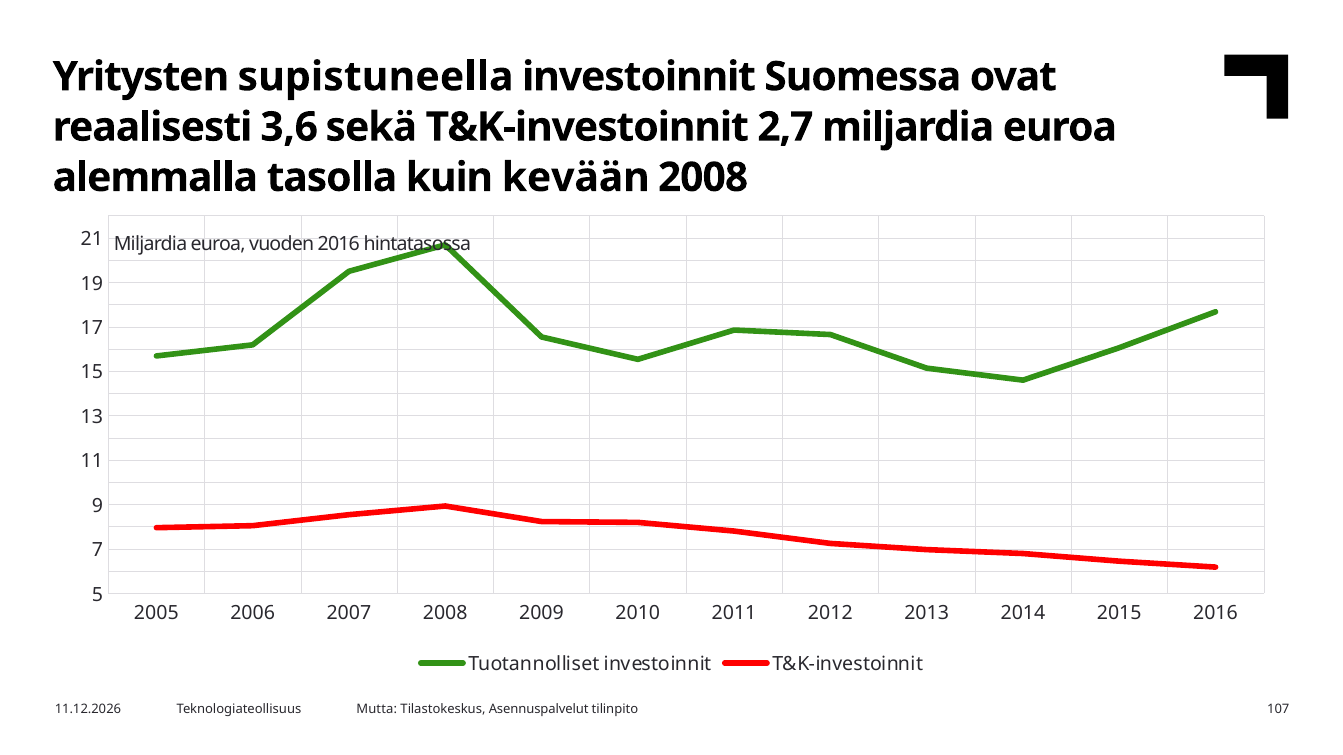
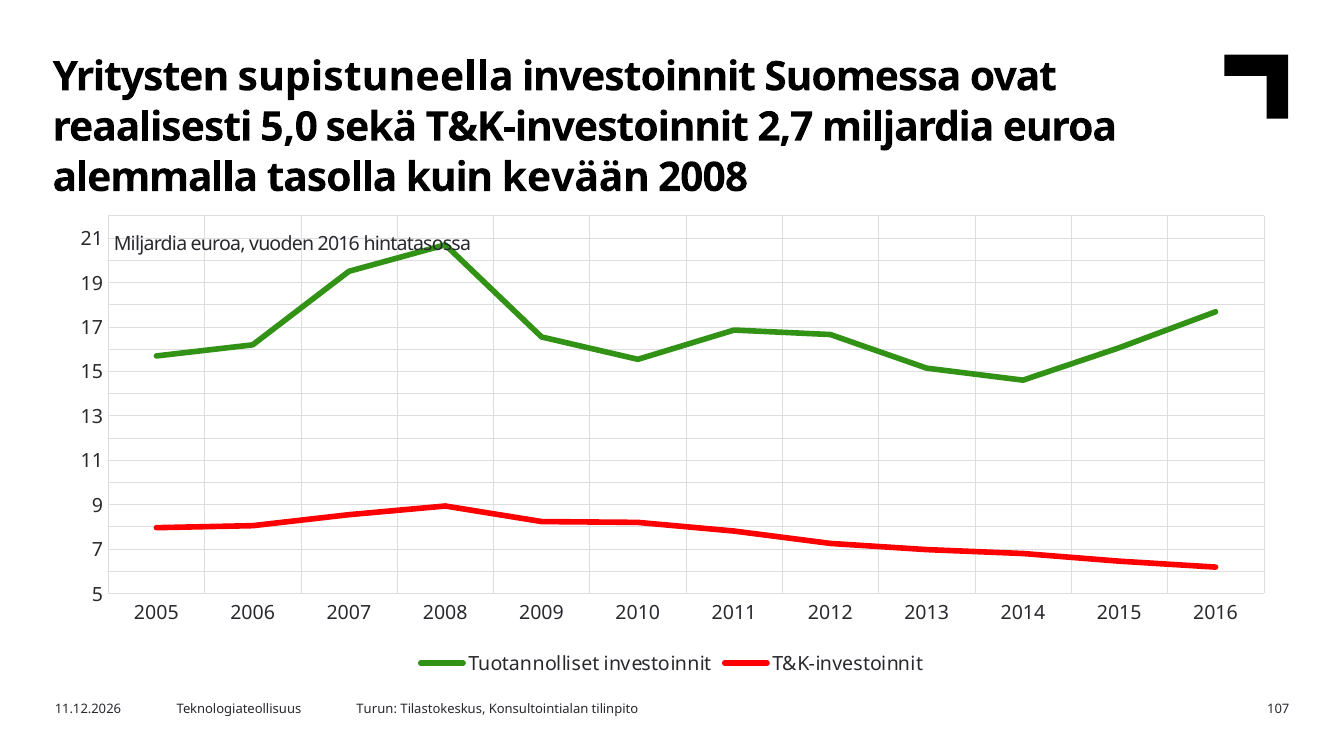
3,6: 3,6 -> 5,0
Mutta: Mutta -> Turun
Asennuspalvelut: Asennuspalvelut -> Konsultointialan
